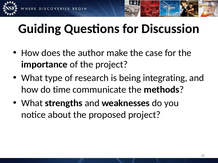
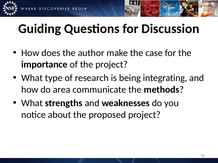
time: time -> area
